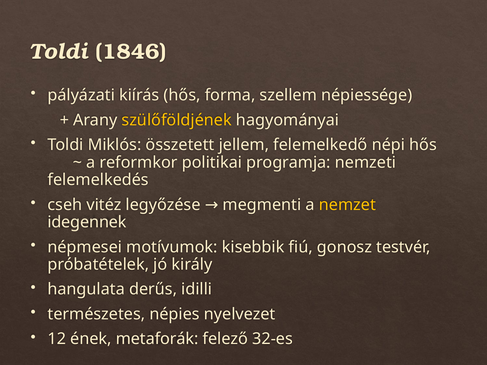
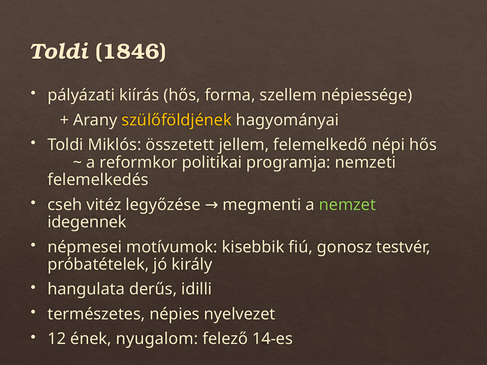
nemzet colour: yellow -> light green
metaforák: metaforák -> nyugalom
32-es: 32-es -> 14-es
